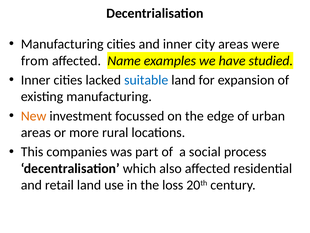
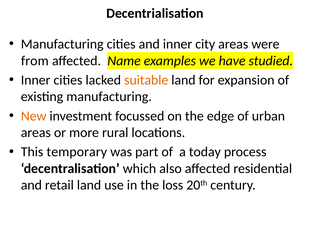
suitable colour: blue -> orange
companies: companies -> temporary
social: social -> today
